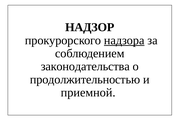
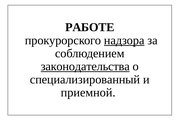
НАДЗОР: НАДЗОР -> РАБОТЕ
законодательства underline: none -> present
продолжительностью: продолжительностью -> специализированный
